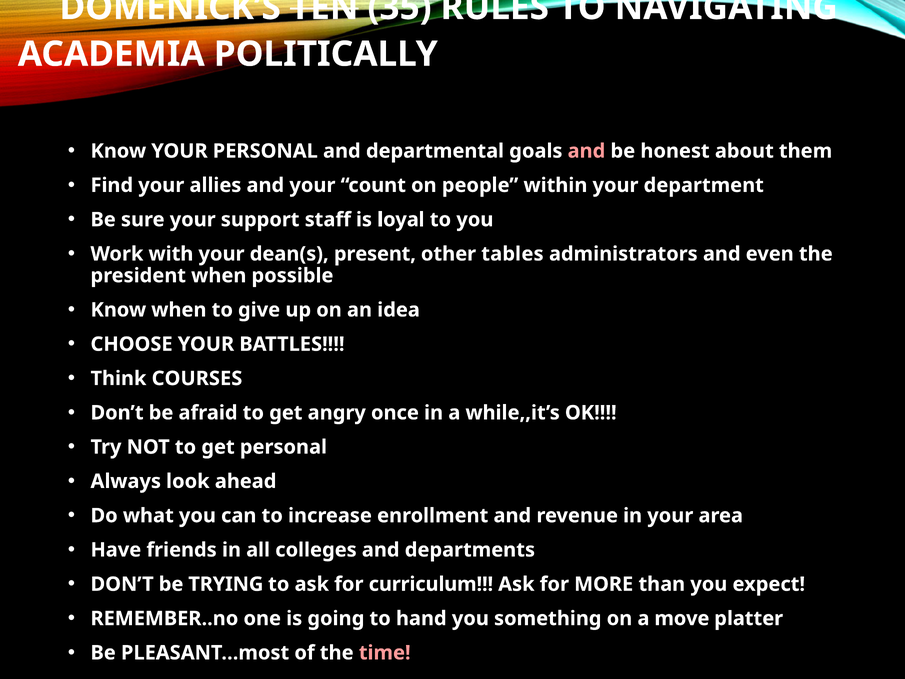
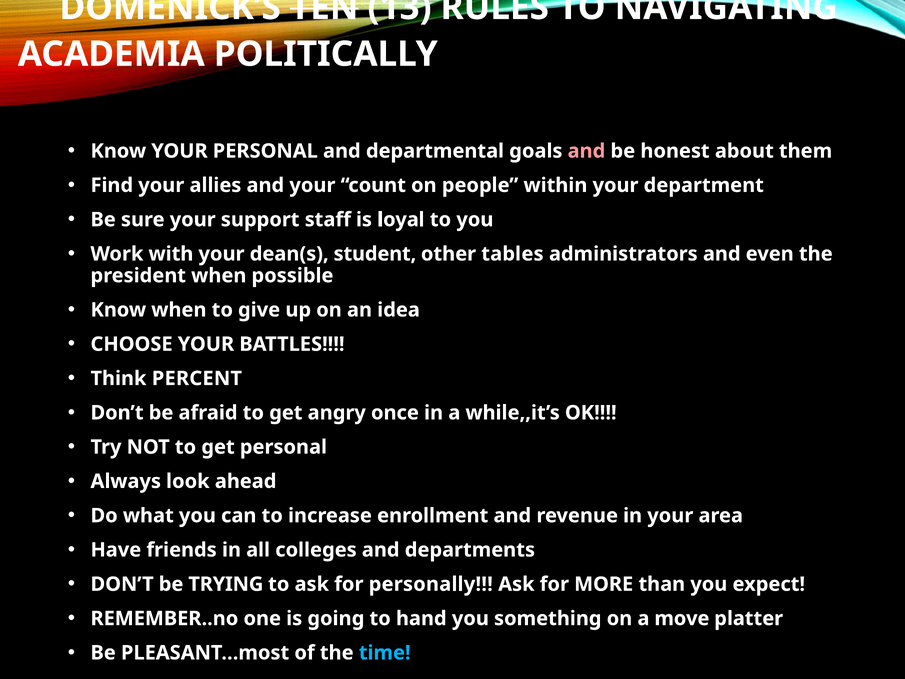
35: 35 -> 13
present: present -> student
COURSES: COURSES -> PERCENT
curriculum: curriculum -> personally
time colour: pink -> light blue
